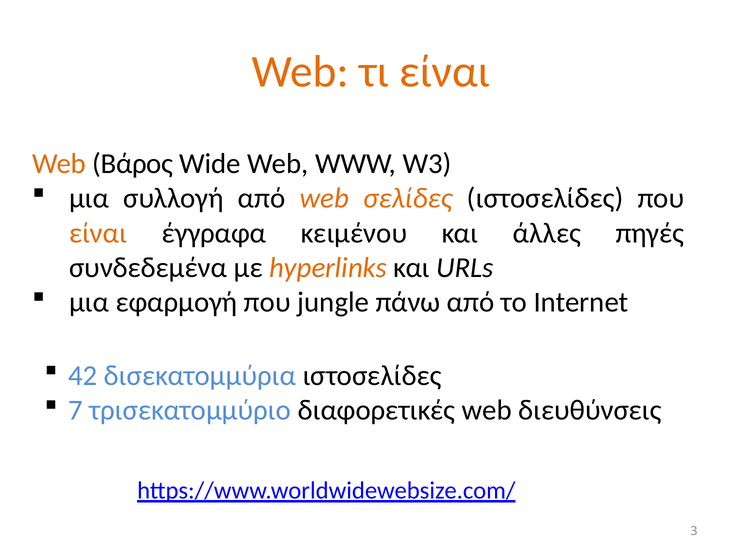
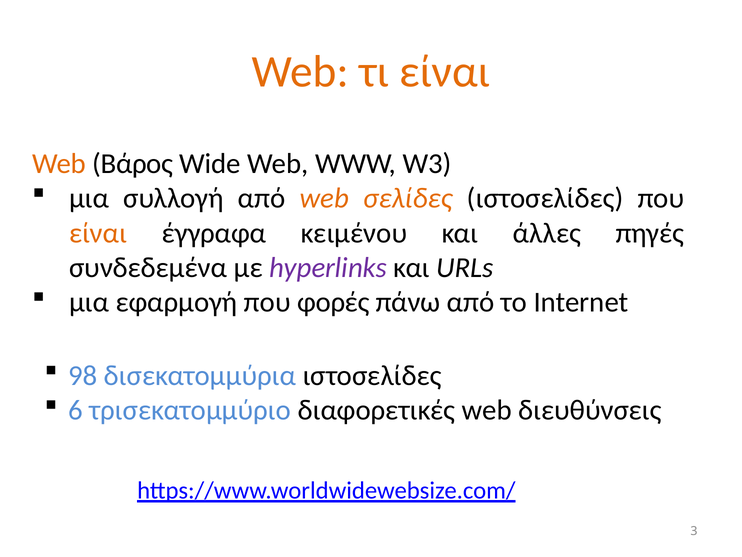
hyperlinks colour: orange -> purple
jungle: jungle -> φορές
42: 42 -> 98
7: 7 -> 6
